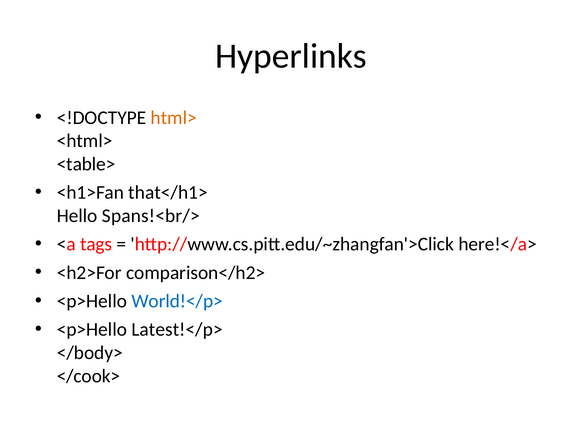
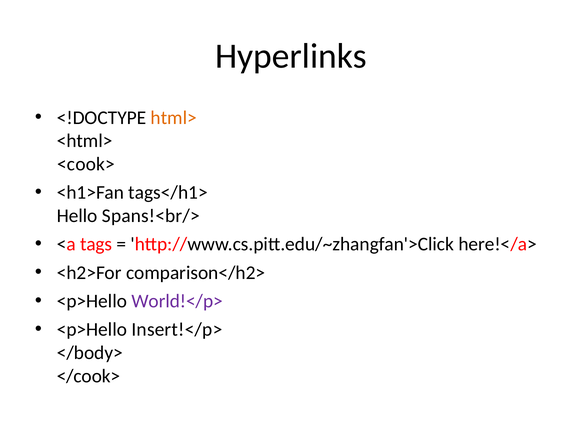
<table>: <table> -> <cook>
that</h1>: that</h1> -> tags</h1>
World!</p> colour: blue -> purple
Latest!</p>: Latest!</p> -> Insert!</p>
